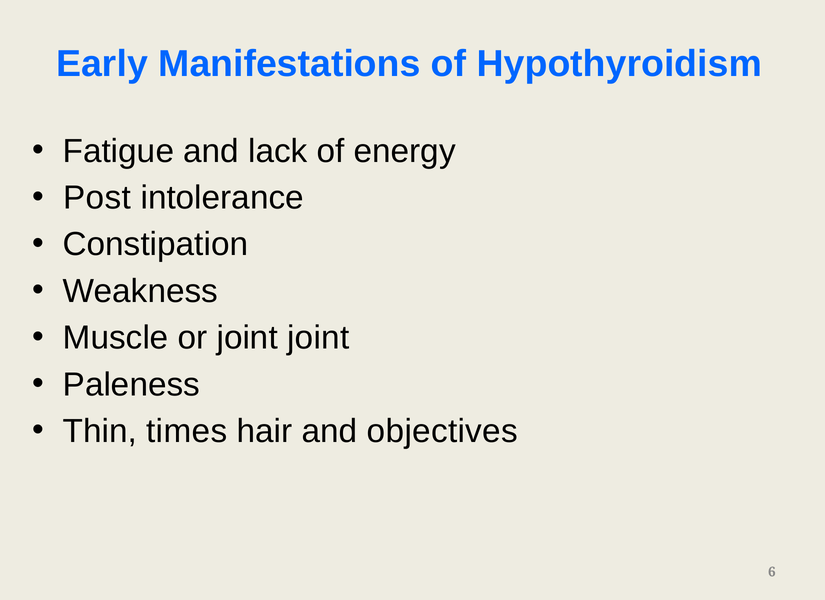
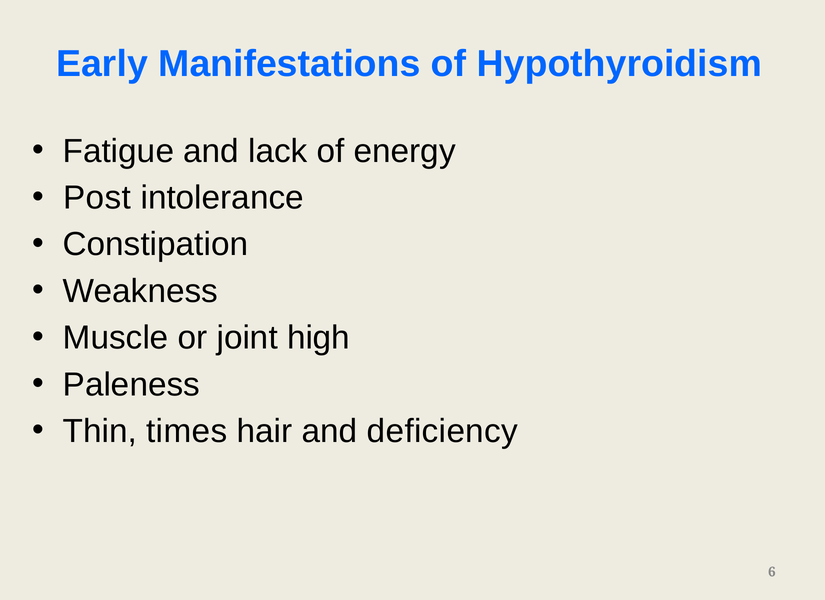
joint joint: joint -> high
objectives: objectives -> deficiency
